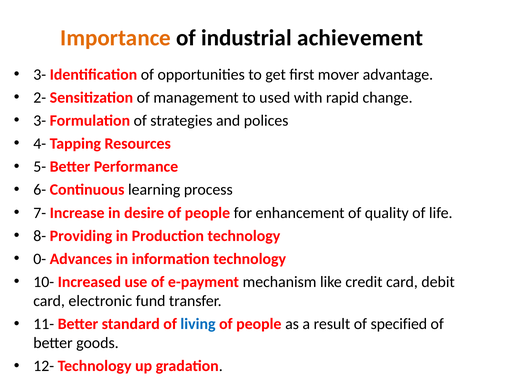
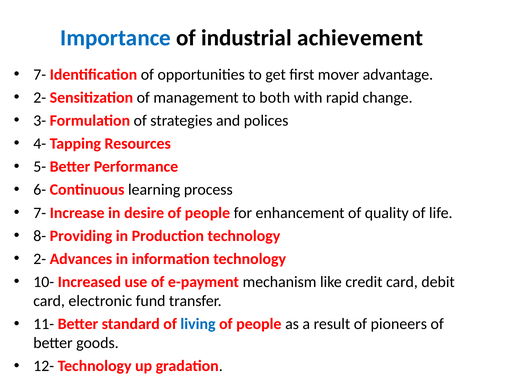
Importance colour: orange -> blue
3- at (40, 74): 3- -> 7-
used: used -> both
0- at (40, 259): 0- -> 2-
specified: specified -> pioneers
